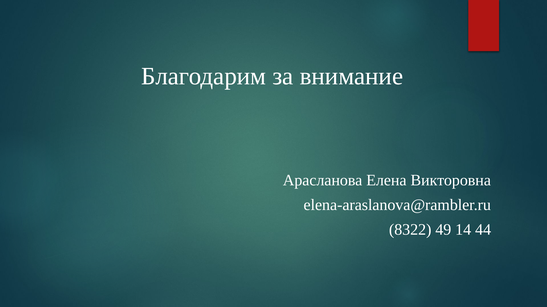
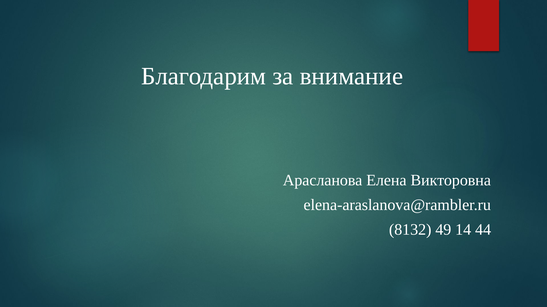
8322: 8322 -> 8132
